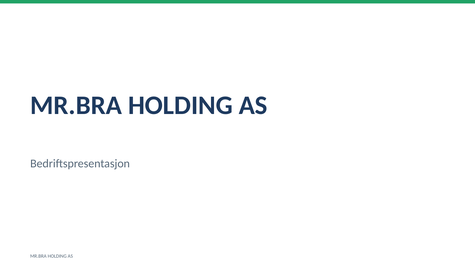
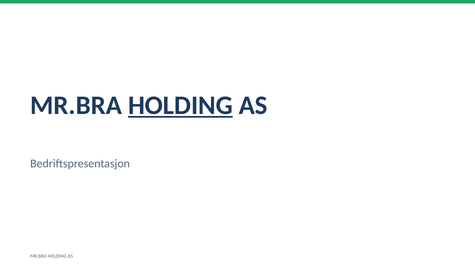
HOLDING at (180, 105) underline: none -> present
